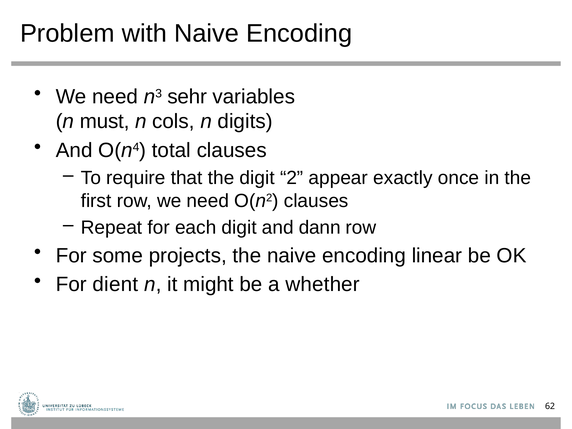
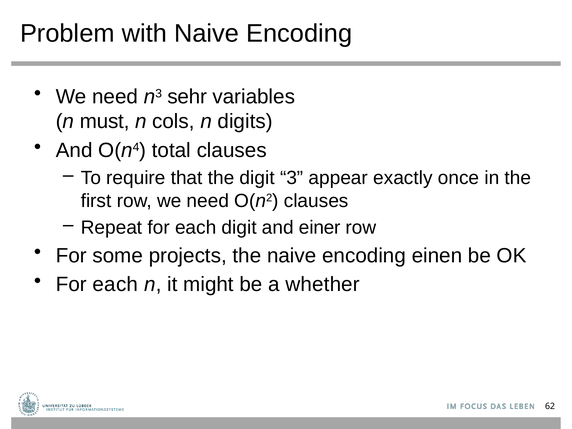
2: 2 -> 3
dann: dann -> einer
linear: linear -> einen
dient at (115, 284): dient -> each
